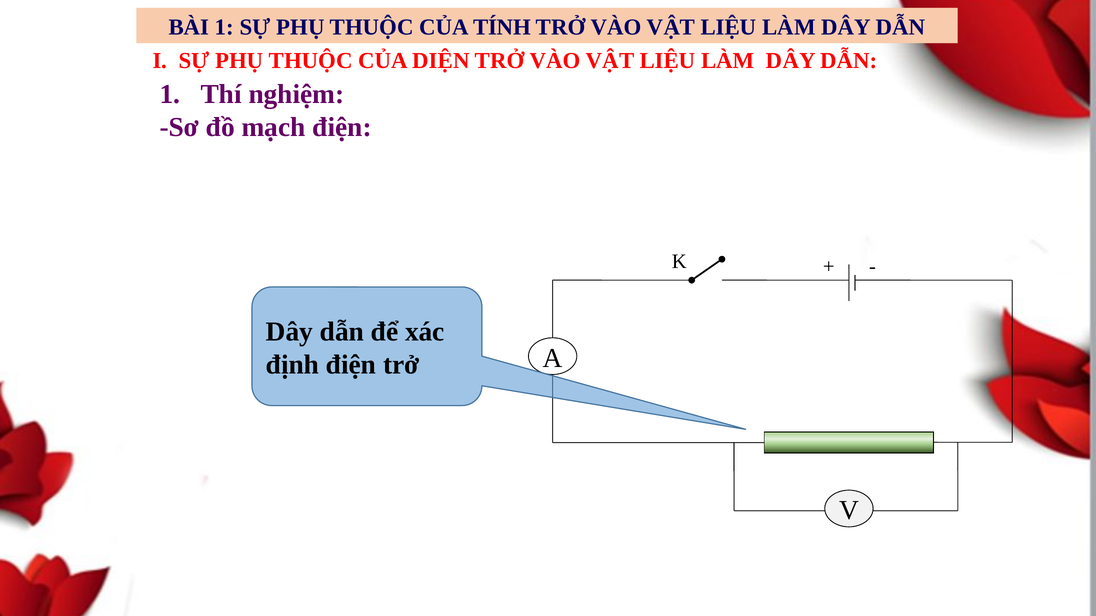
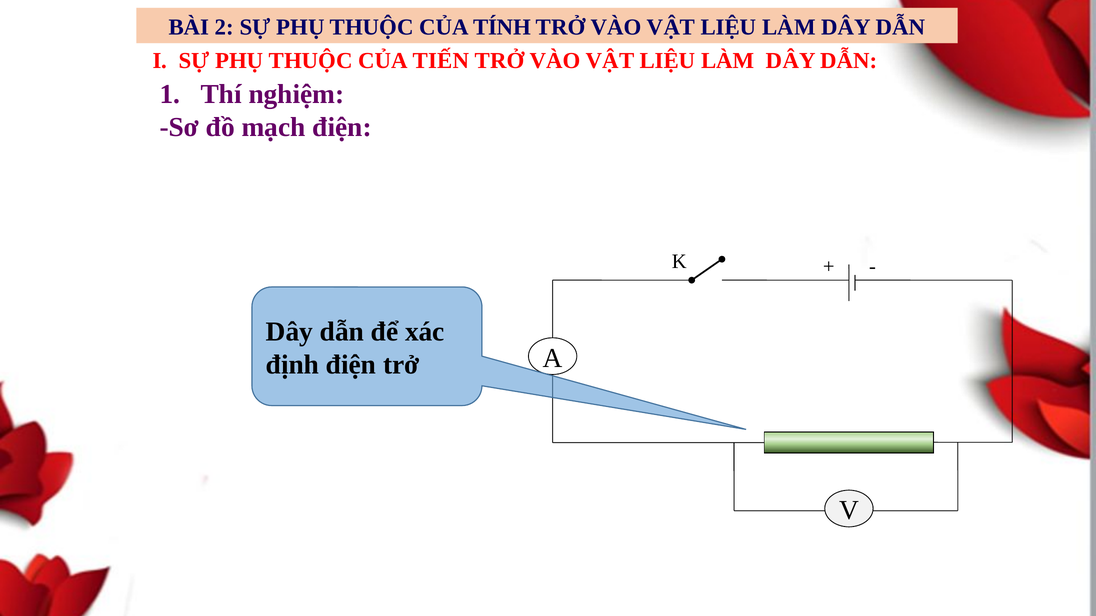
BÀI 1: 1 -> 2
DIỆN: DIỆN -> TIẾN
